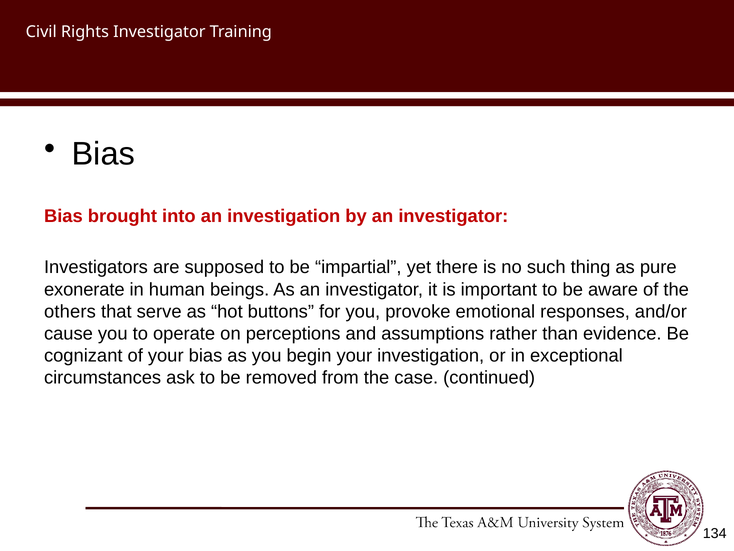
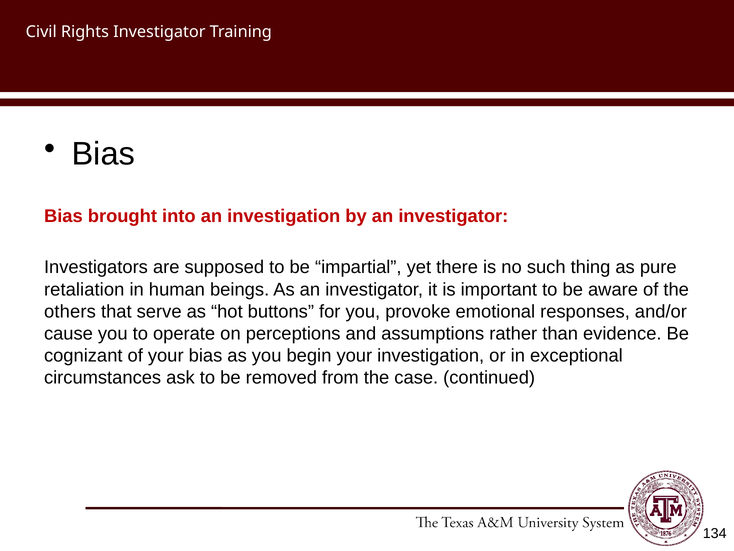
exonerate: exonerate -> retaliation
